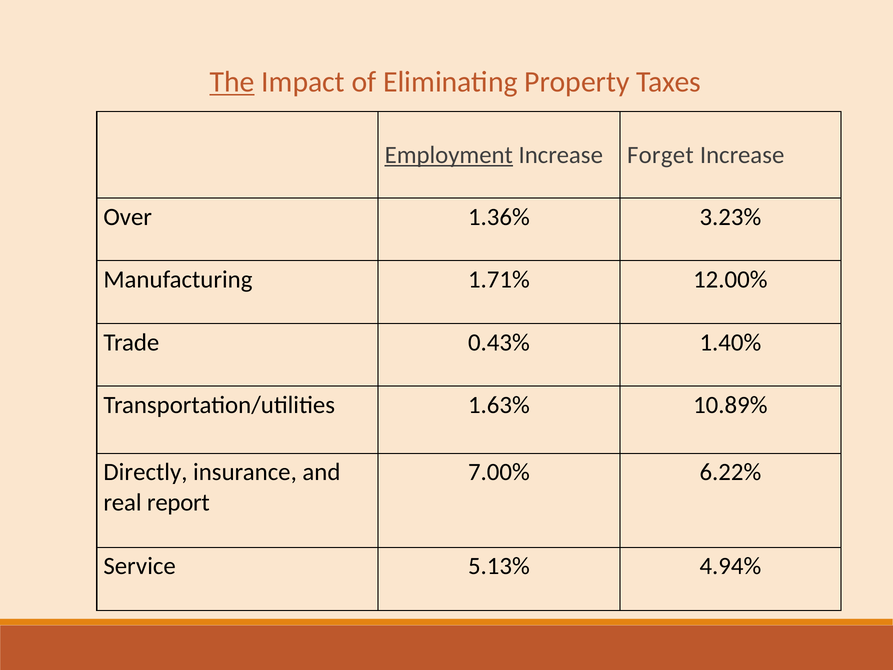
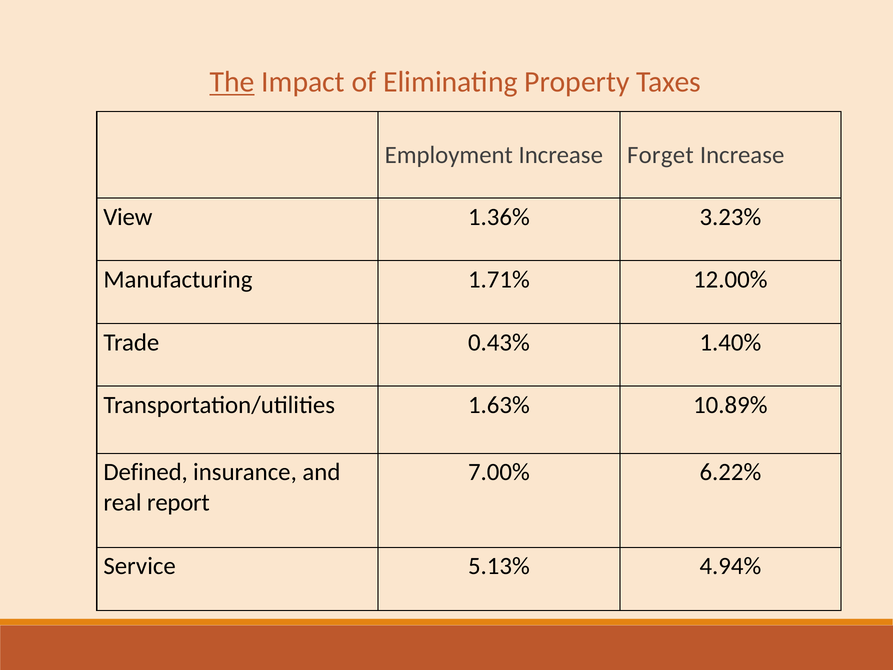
Employment underline: present -> none
Over: Over -> View
Directly: Directly -> Defined
